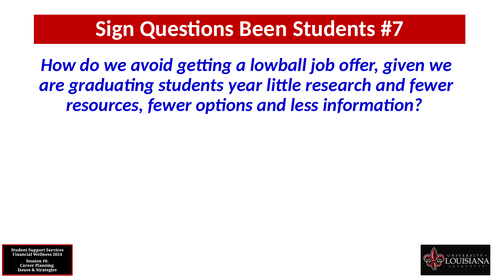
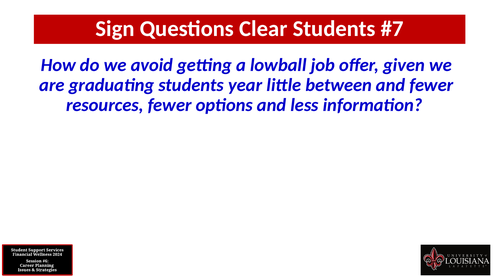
Been: Been -> Clear
research: research -> between
